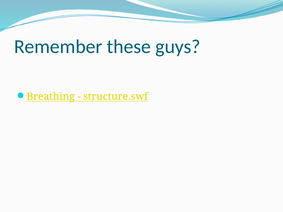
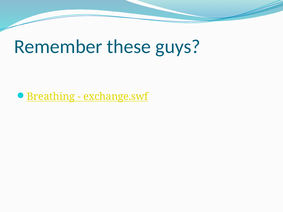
structure.swf: structure.swf -> exchange.swf
